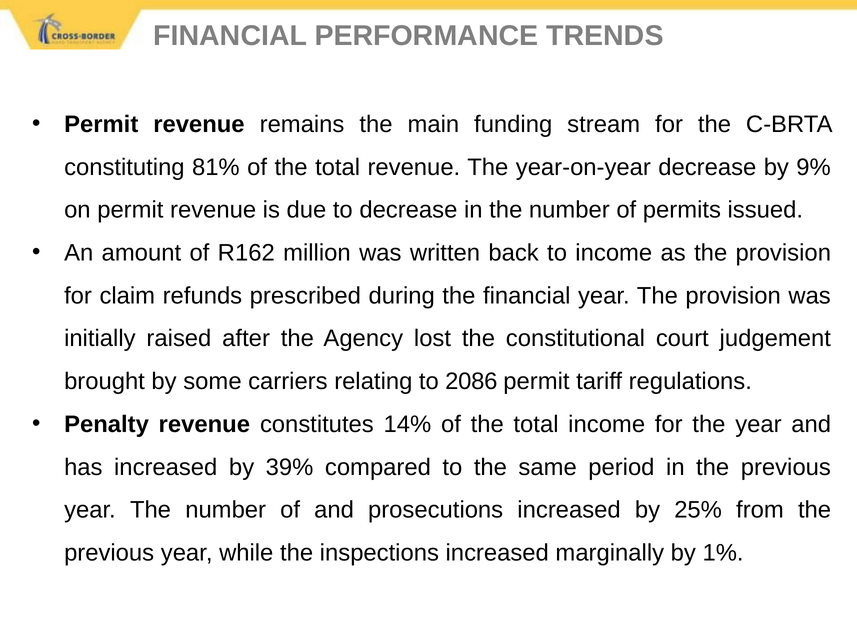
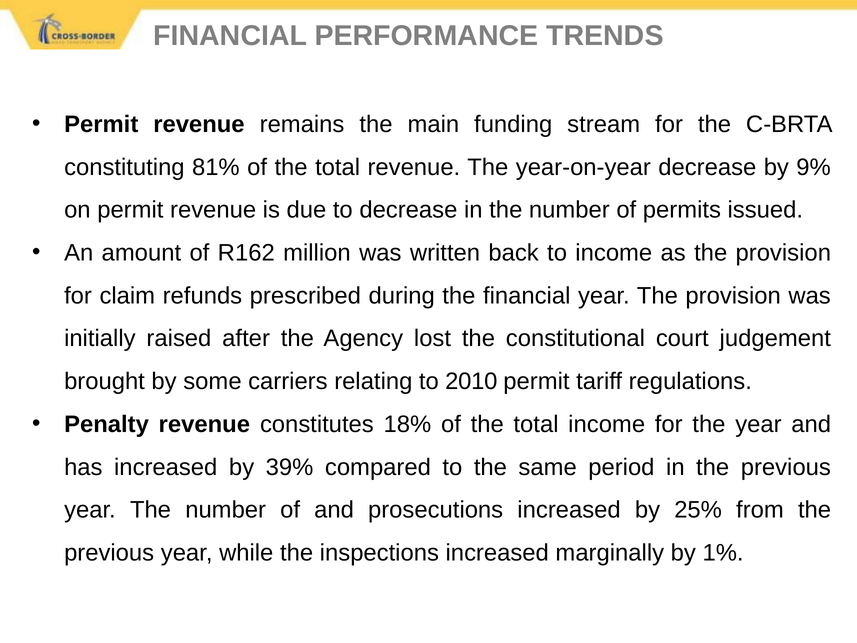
2086: 2086 -> 2010
14%: 14% -> 18%
